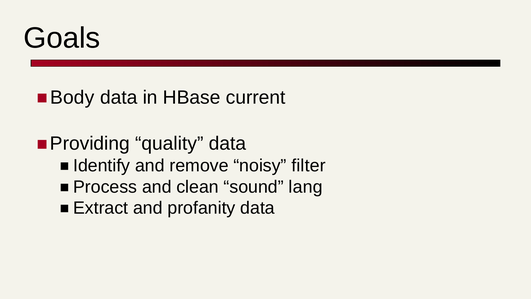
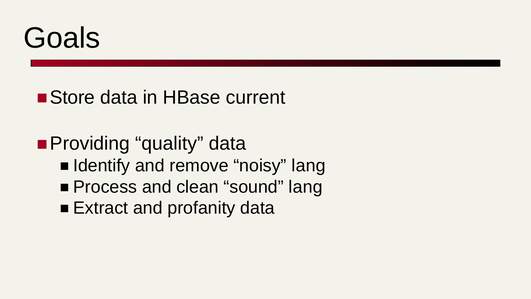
Body: Body -> Store
noisy filter: filter -> lang
